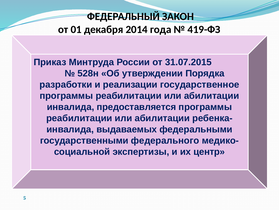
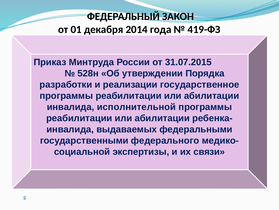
предоставляется: предоставляется -> исполнительной
центр: центр -> связи
